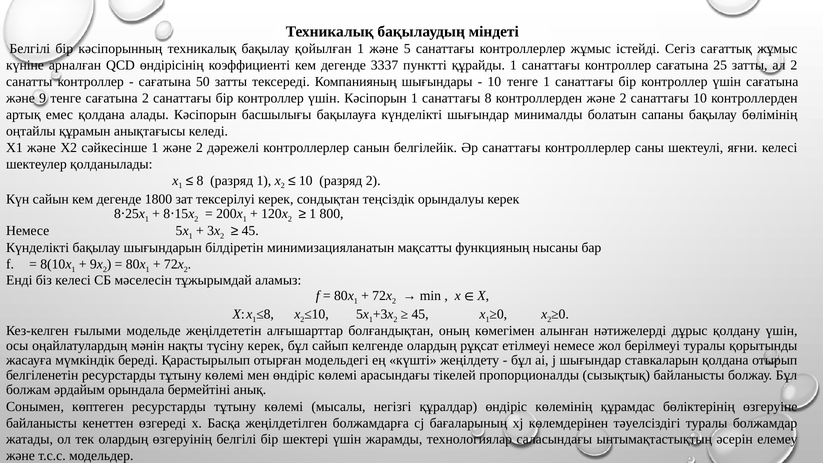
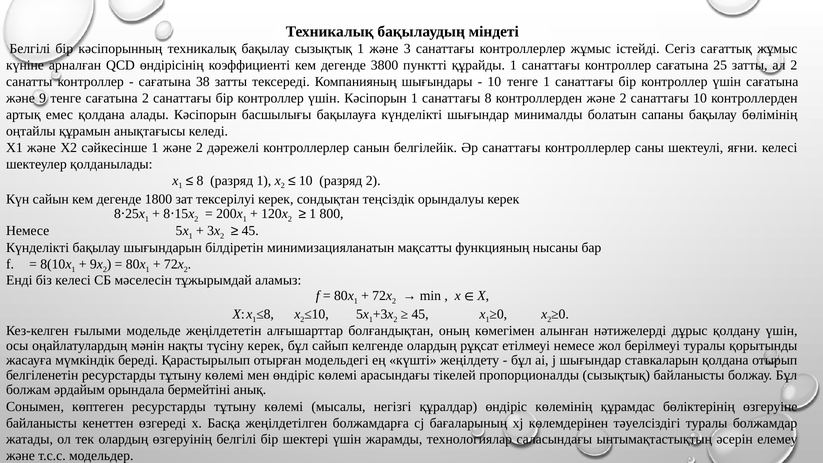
бақылау қойылған: қойылған -> сызықтық
5: 5 -> 3
3337: 3337 -> 3800
50: 50 -> 38
